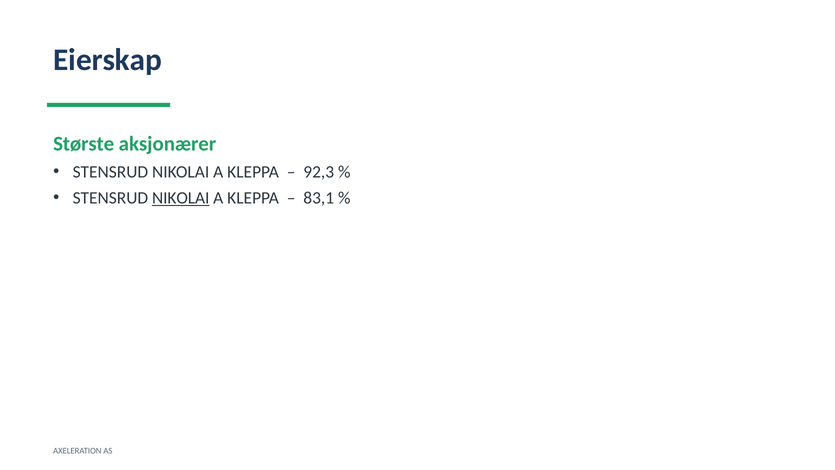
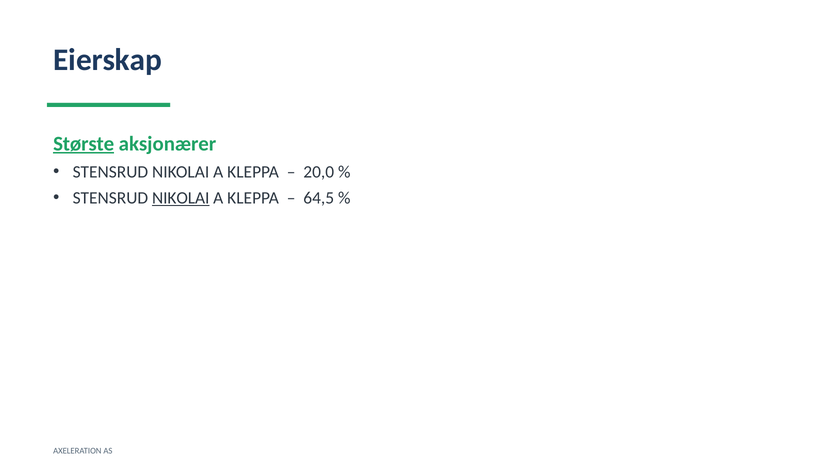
Største underline: none -> present
92,3: 92,3 -> 20,0
83,1: 83,1 -> 64,5
